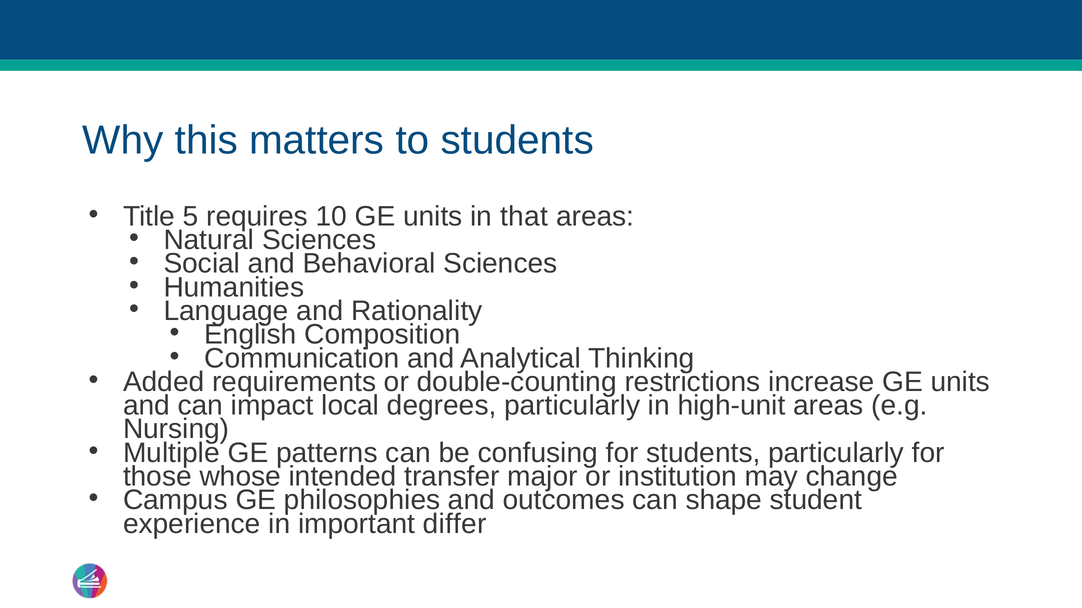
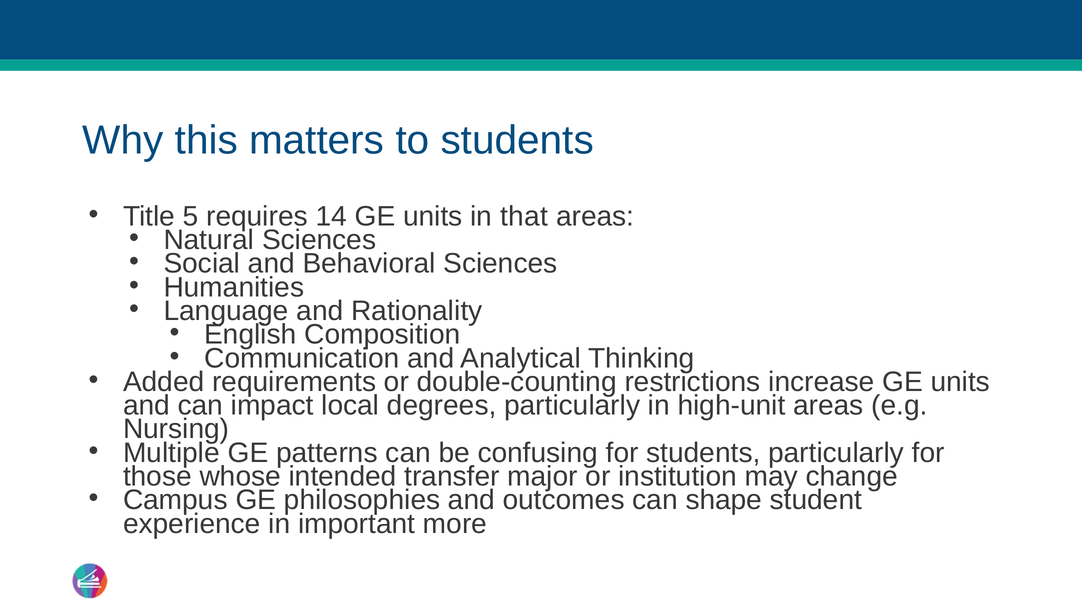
10: 10 -> 14
differ: differ -> more
